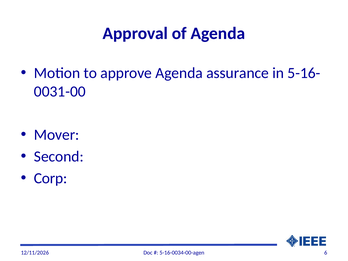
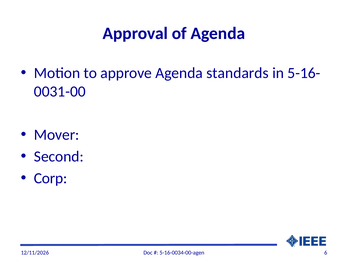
assurance: assurance -> standards
